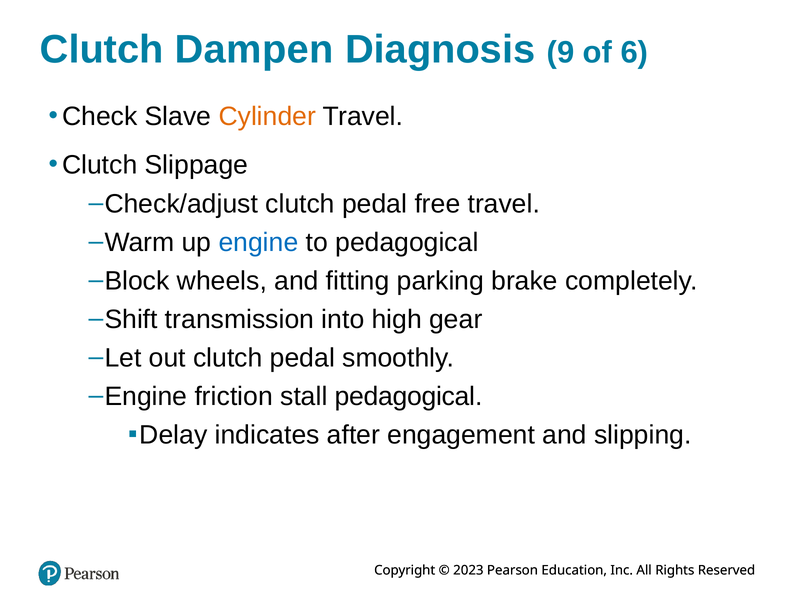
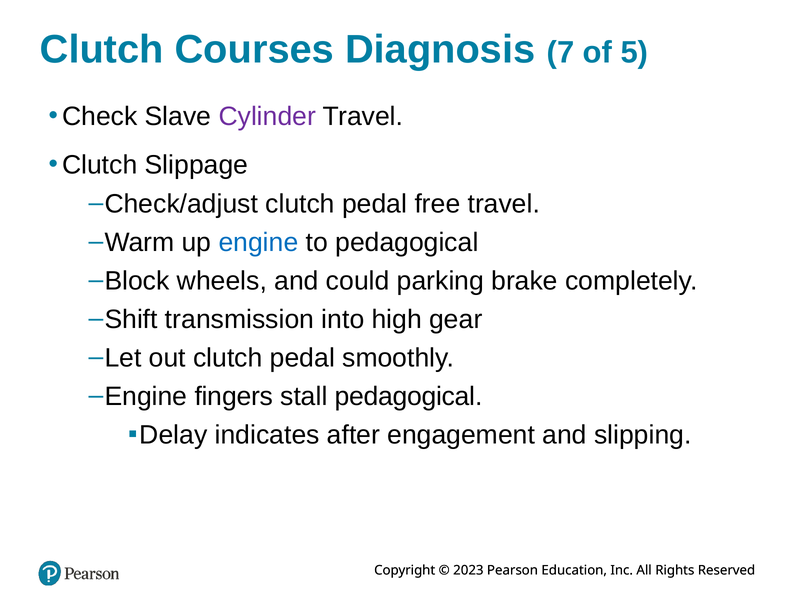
Dampen: Dampen -> Courses
9: 9 -> 7
6: 6 -> 5
Cylinder colour: orange -> purple
fitting: fitting -> could
friction: friction -> fingers
